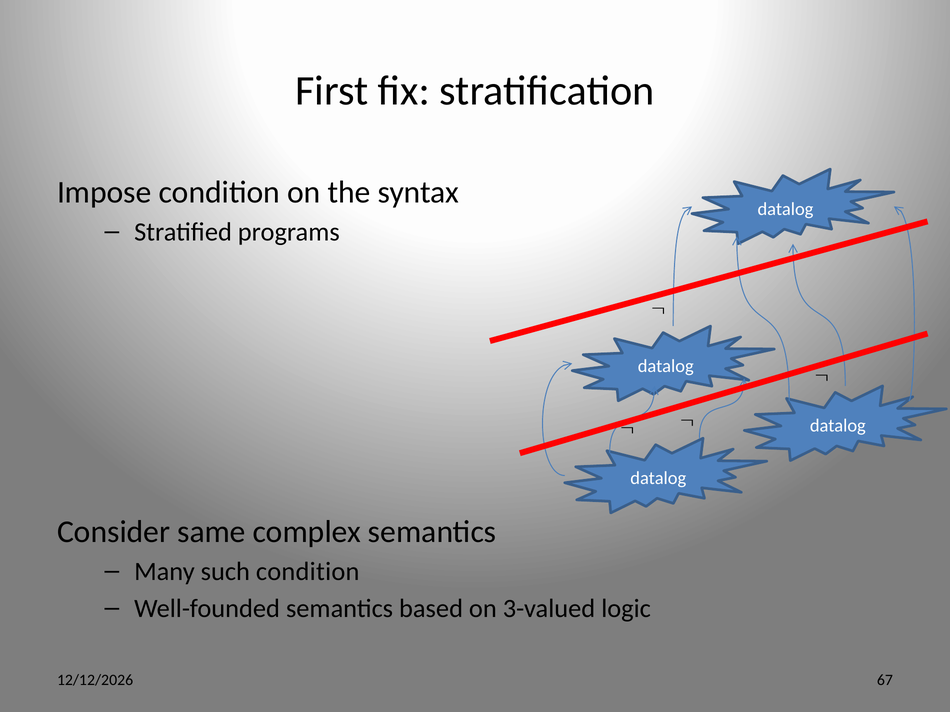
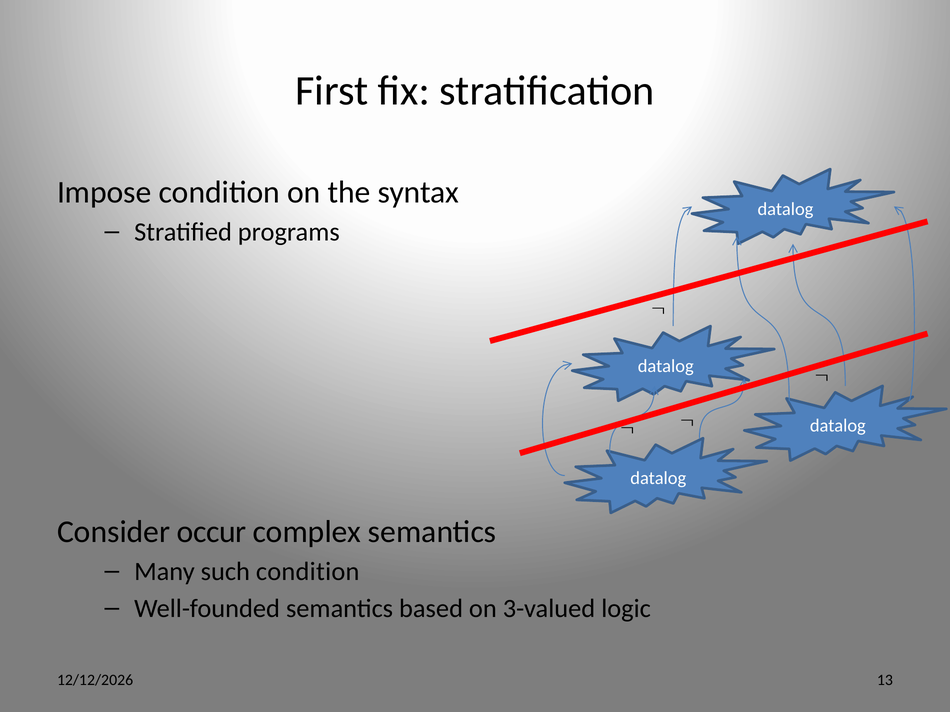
same: same -> occur
67: 67 -> 13
